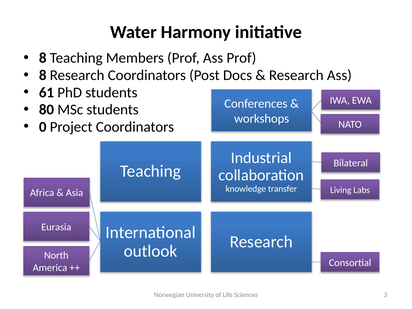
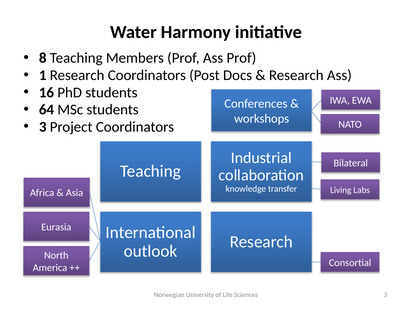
8 at (43, 75): 8 -> 1
61: 61 -> 16
80: 80 -> 64
0 at (43, 127): 0 -> 3
